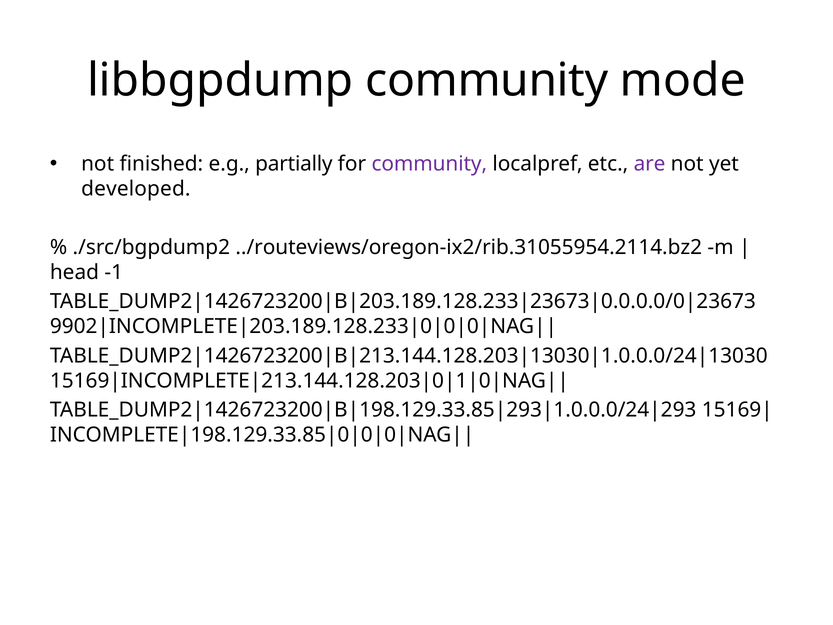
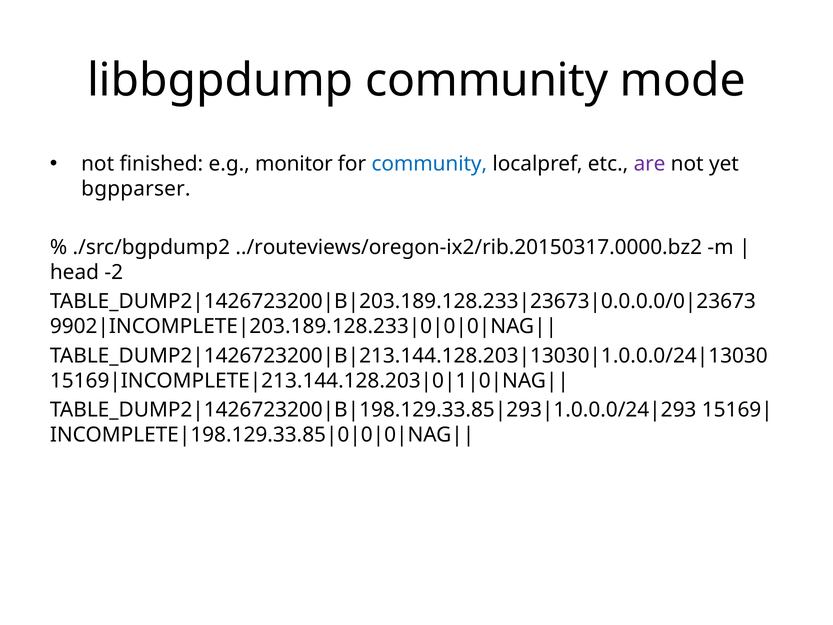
partially: partially -> monitor
community at (429, 164) colour: purple -> blue
developed: developed -> bgpparser
../routeviews/oregon-ix2/rib.31055954.2114.bz2: ../routeviews/oregon-ix2/rib.31055954.2114.bz2 -> ../routeviews/oregon-ix2/rib.20150317.0000.bz2
-1: -1 -> -2
